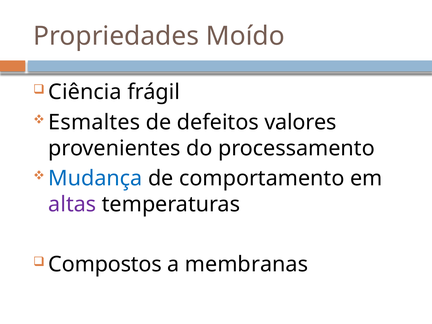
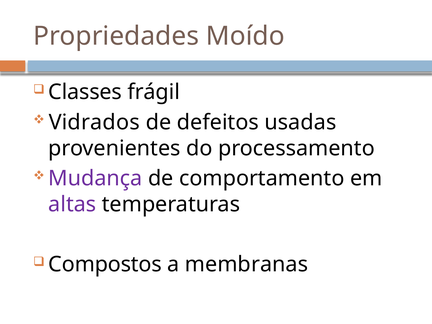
Ciência: Ciência -> Classes
Esmaltes: Esmaltes -> Vidrados
valores: valores -> usadas
Mudança colour: blue -> purple
